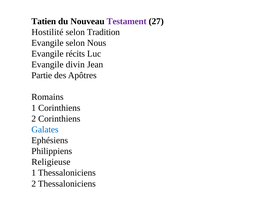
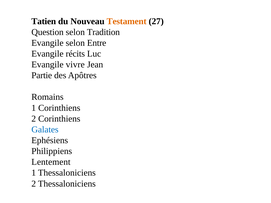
Testament colour: purple -> orange
Hostilité: Hostilité -> Question
Nous: Nous -> Entre
divin: divin -> vivre
Religieuse: Religieuse -> Lentement
